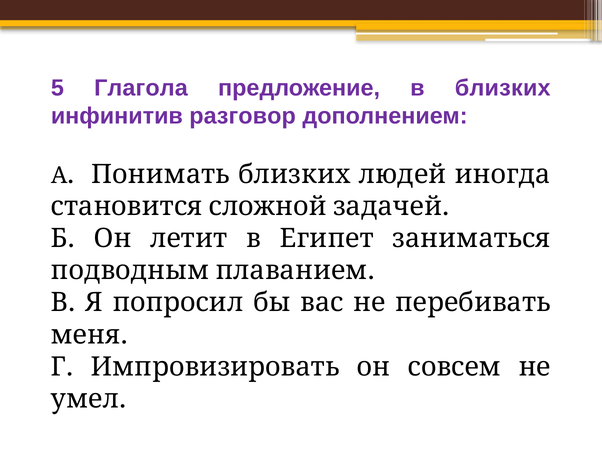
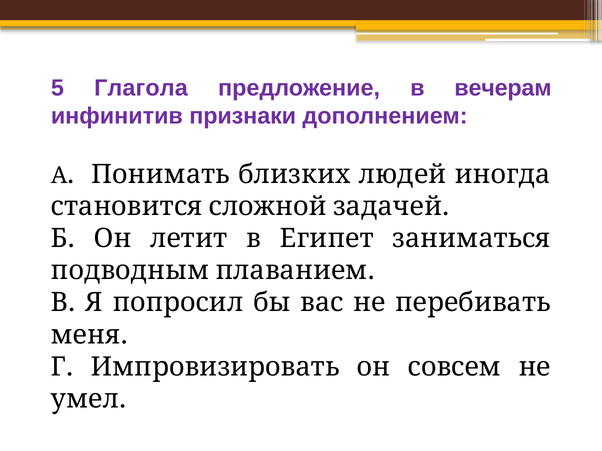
в близких: близких -> вечерам
разговор: разговор -> признаки
